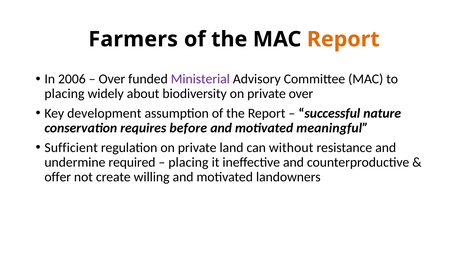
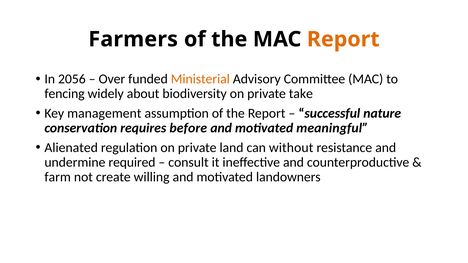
2006: 2006 -> 2056
Ministerial colour: purple -> orange
placing at (64, 94): placing -> fencing
private over: over -> take
development: development -> management
Sufficient: Sufficient -> Alienated
placing at (188, 162): placing -> consult
offer: offer -> farm
